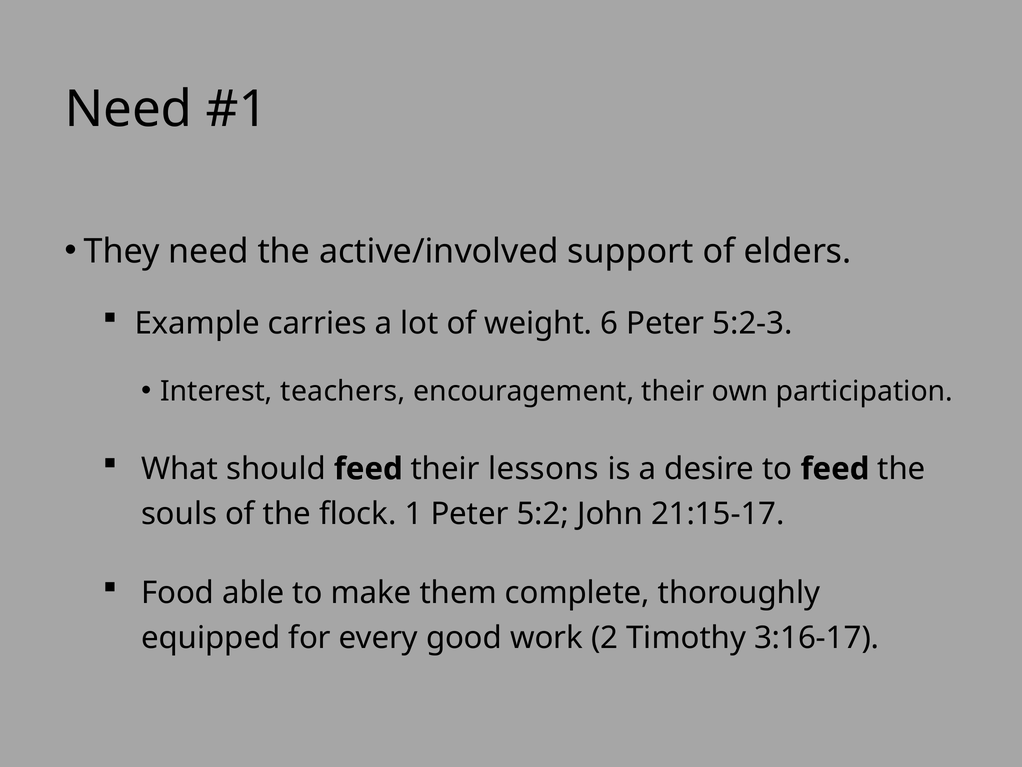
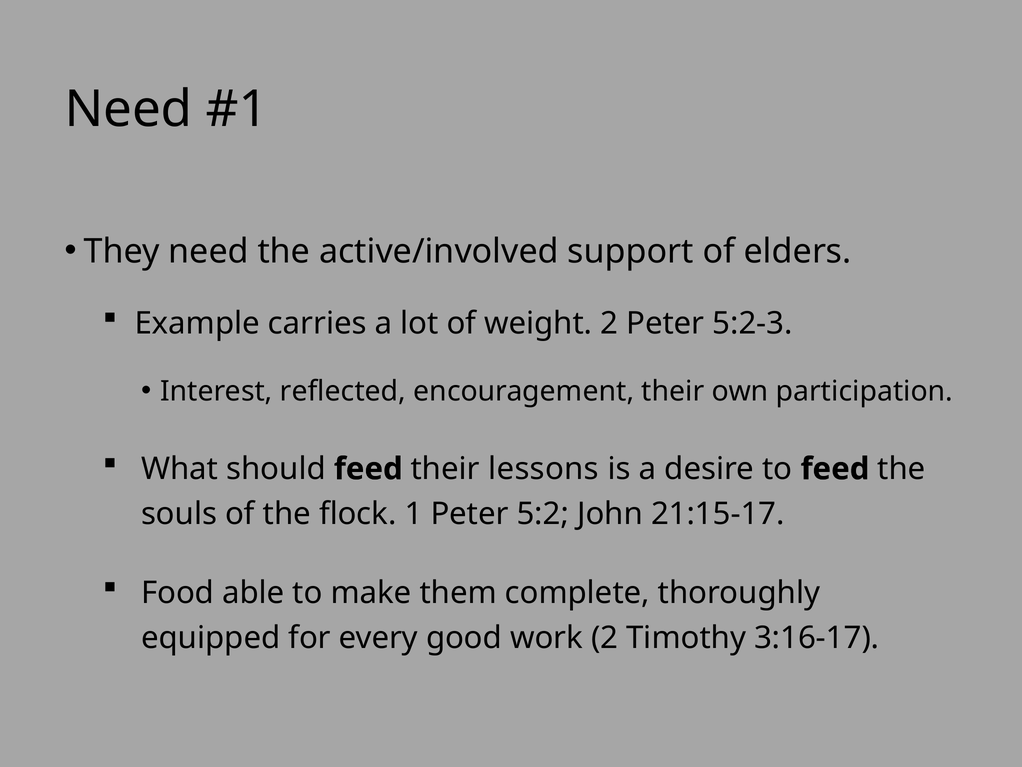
weight 6: 6 -> 2
teachers: teachers -> reflected
